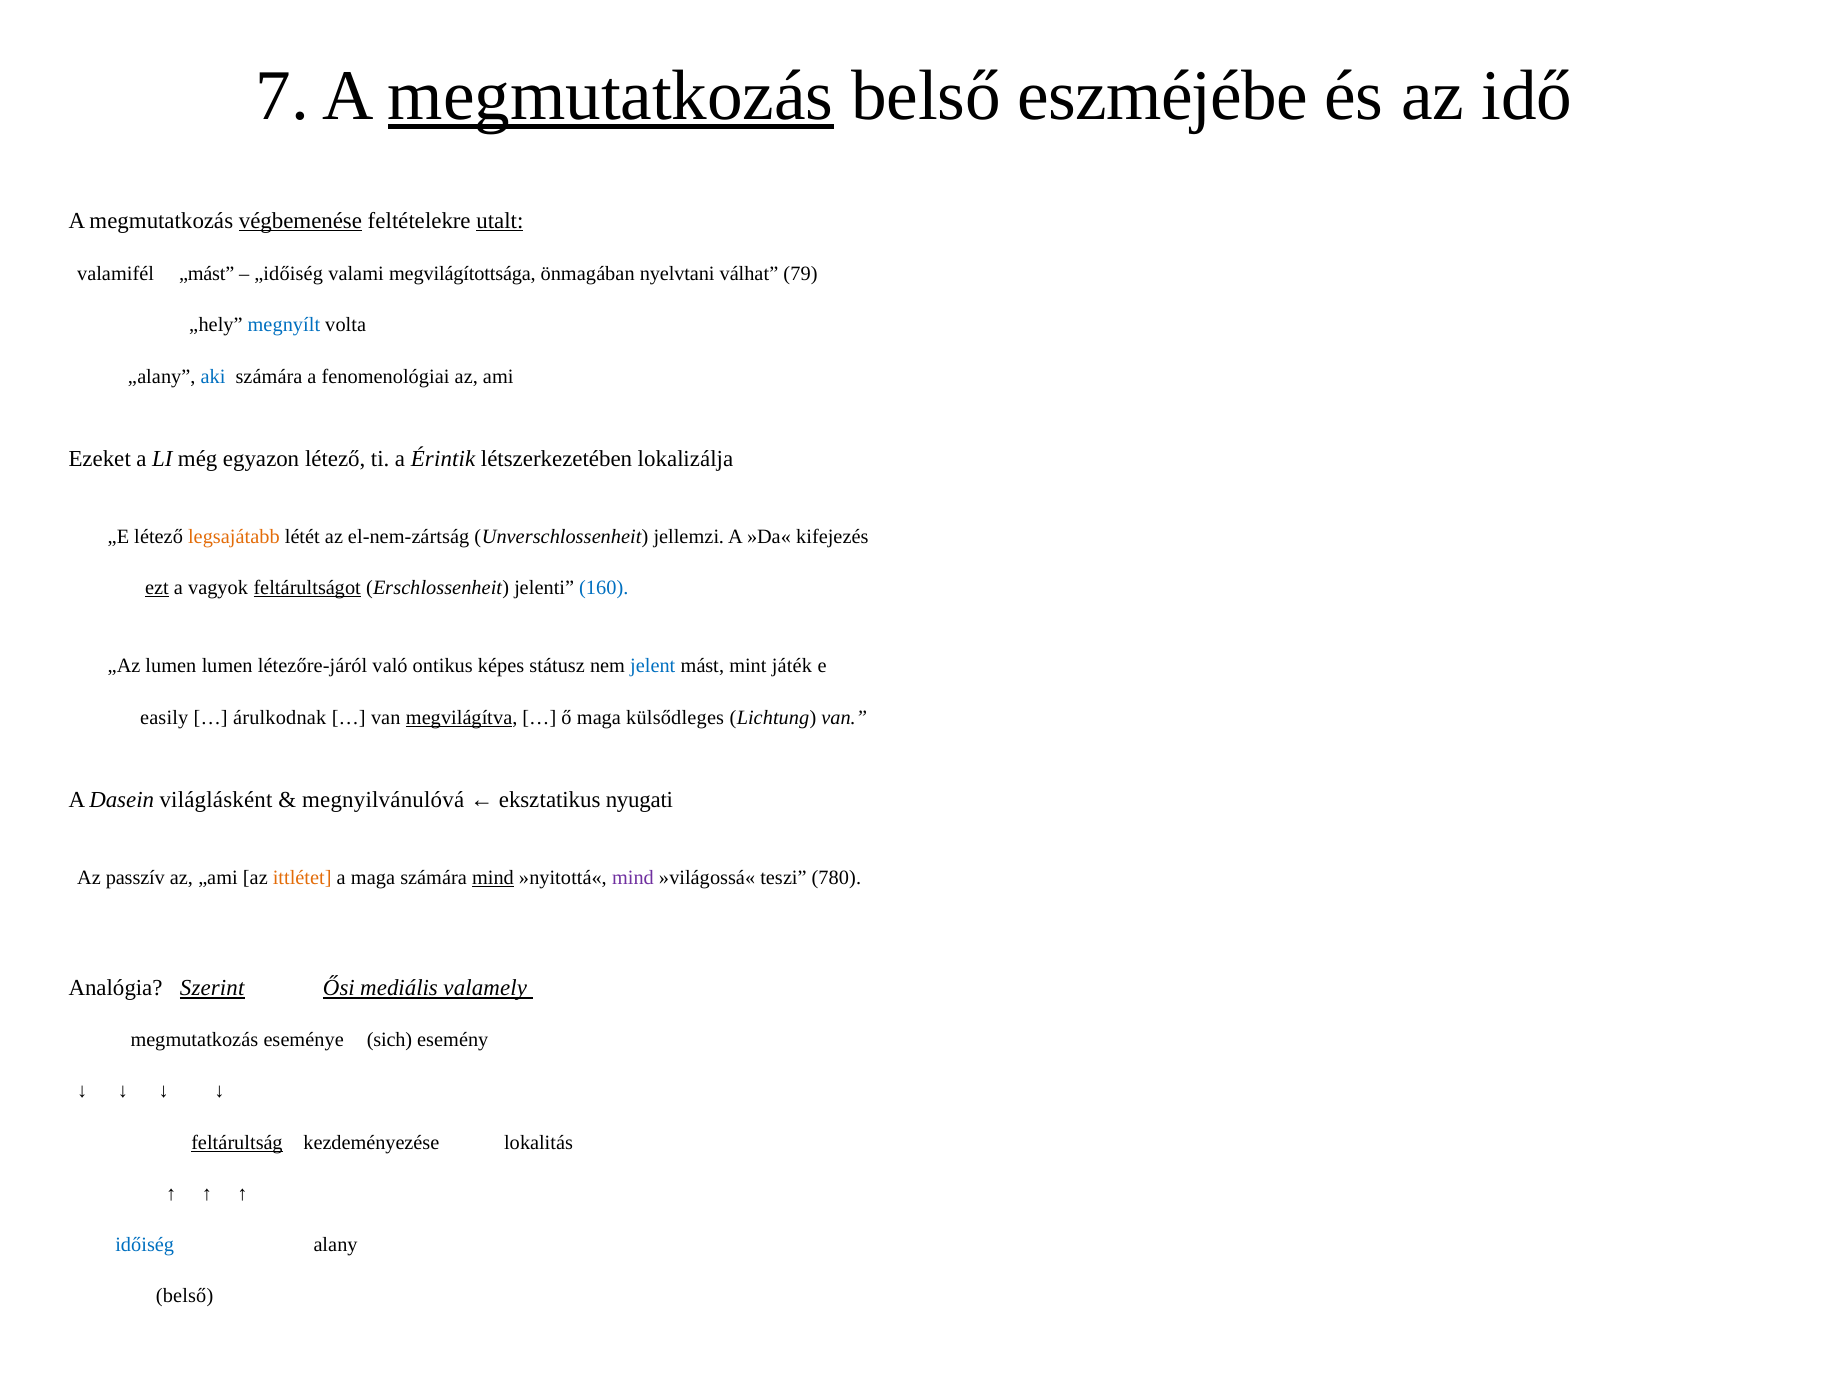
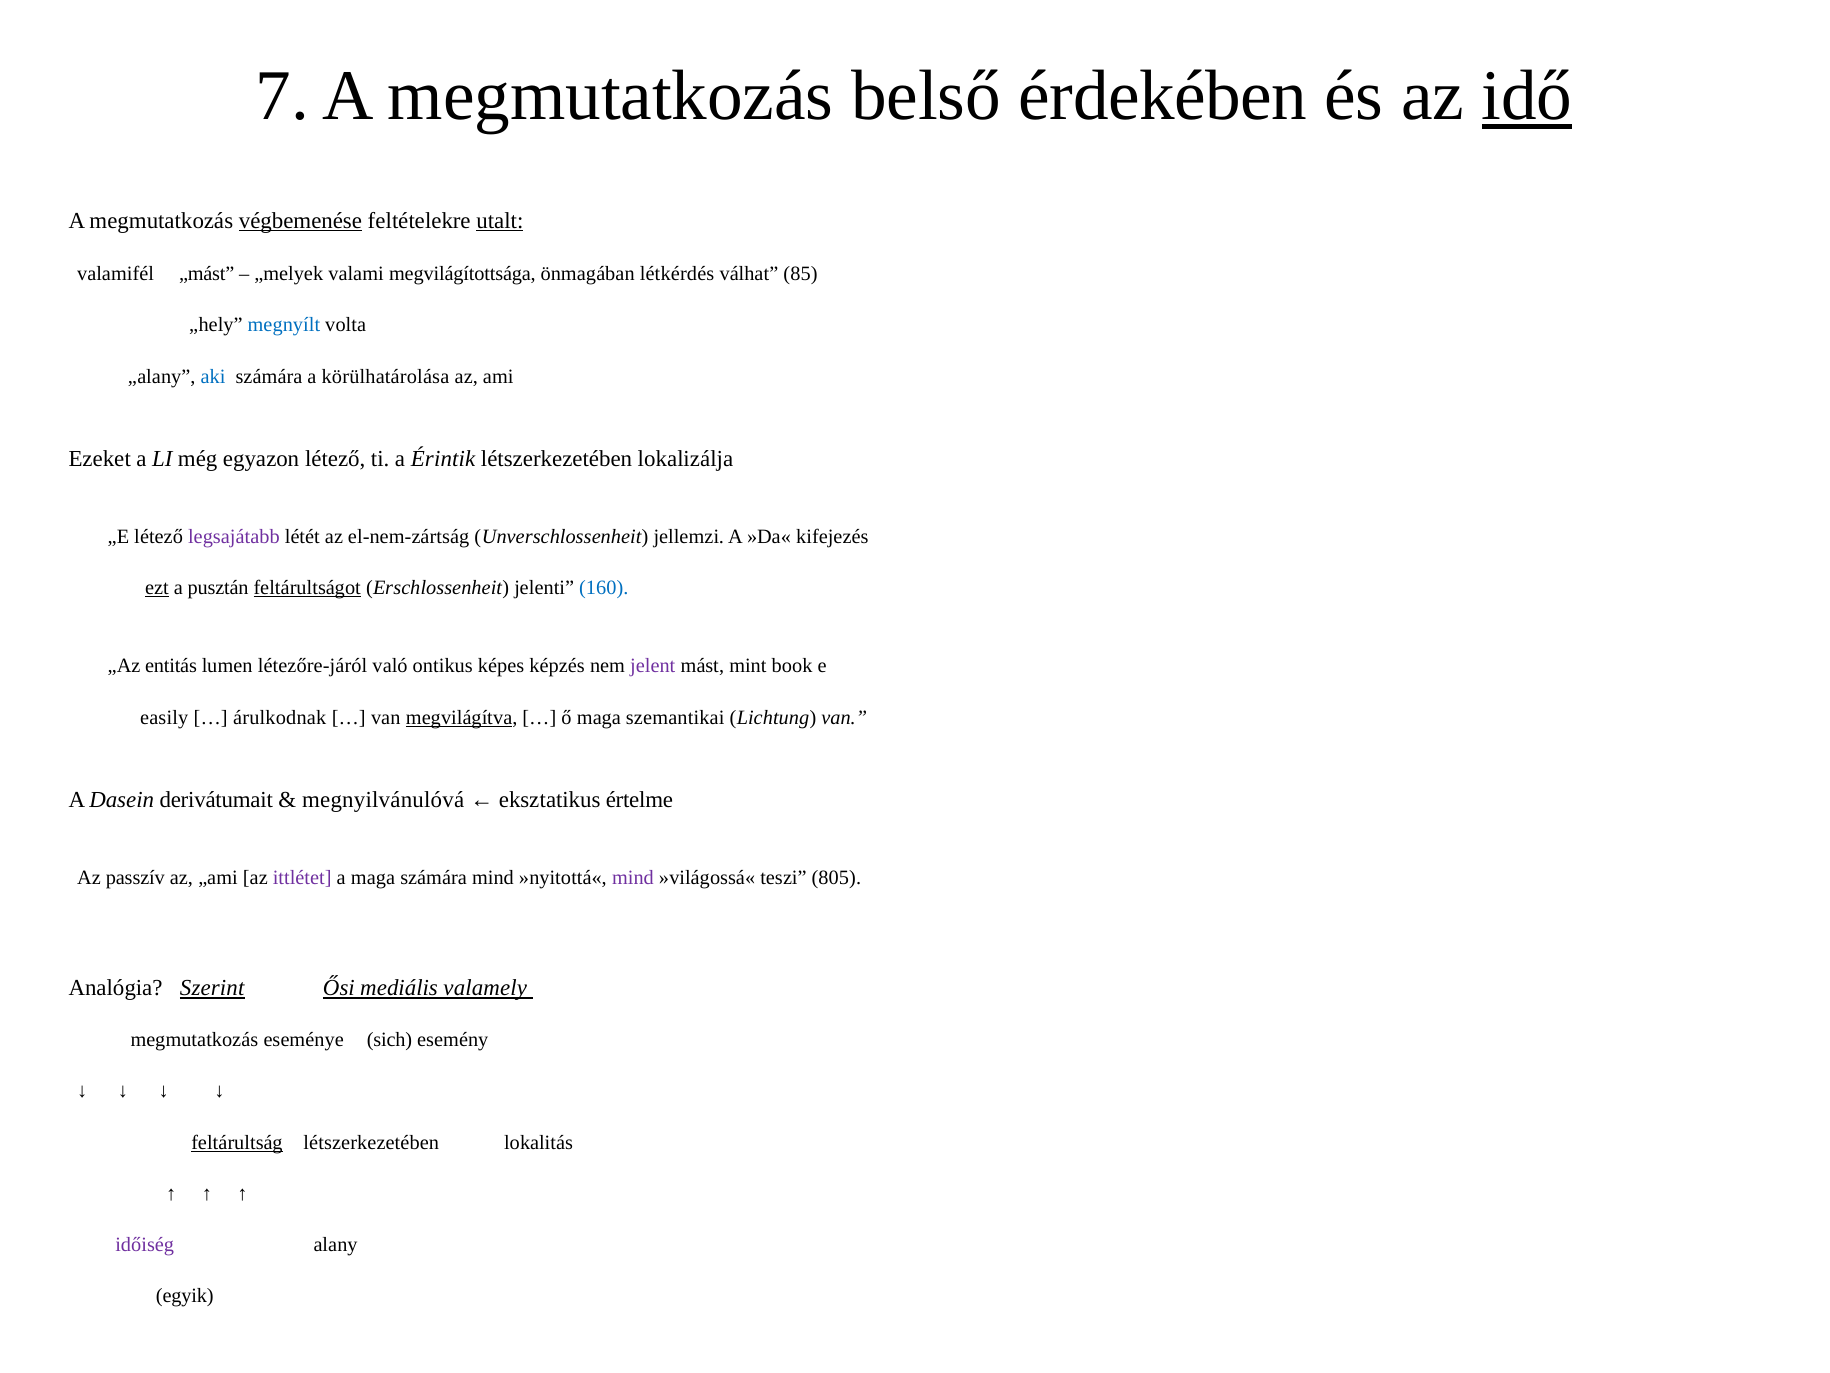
megmutatkozás at (611, 96) underline: present -> none
eszméjébe: eszméjébe -> érdekében
idő underline: none -> present
„időiség: „időiség -> „melyek
nyelvtani: nyelvtani -> létkérdés
79: 79 -> 85
fenomenológiai: fenomenológiai -> körülhatárolása
legsajátabb colour: orange -> purple
vagyok: vagyok -> pusztán
„Az lumen: lumen -> entitás
státusz: státusz -> képzés
jelent colour: blue -> purple
játék: játék -> book
külsődleges: külsődleges -> szemantikai
világlásként: világlásként -> derivátumait
nyugati: nyugati -> értelme
ittlétet colour: orange -> purple
mind at (493, 877) underline: present -> none
780: 780 -> 805
feltárultság kezdeményezése: kezdeményezése -> létszerkezetében
időiség colour: blue -> purple
belső at (185, 1295): belső -> egyik
